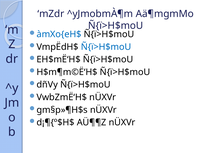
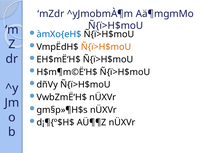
Ñ{ï>H$moU at (106, 47) colour: blue -> orange
